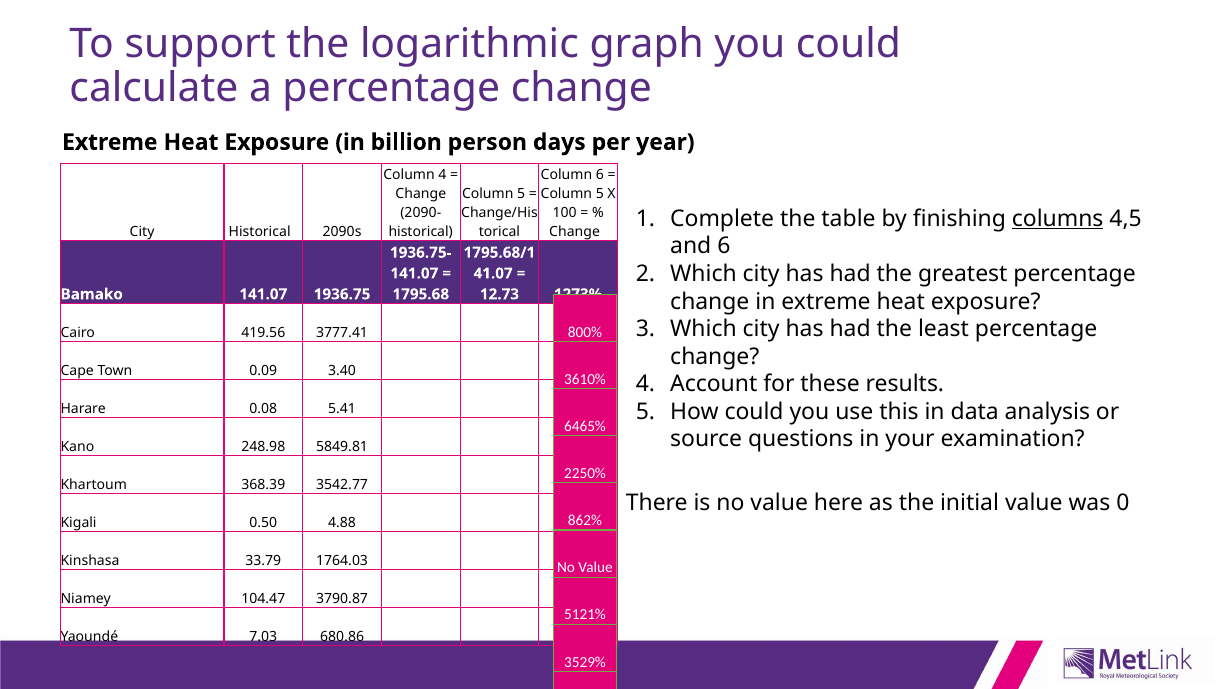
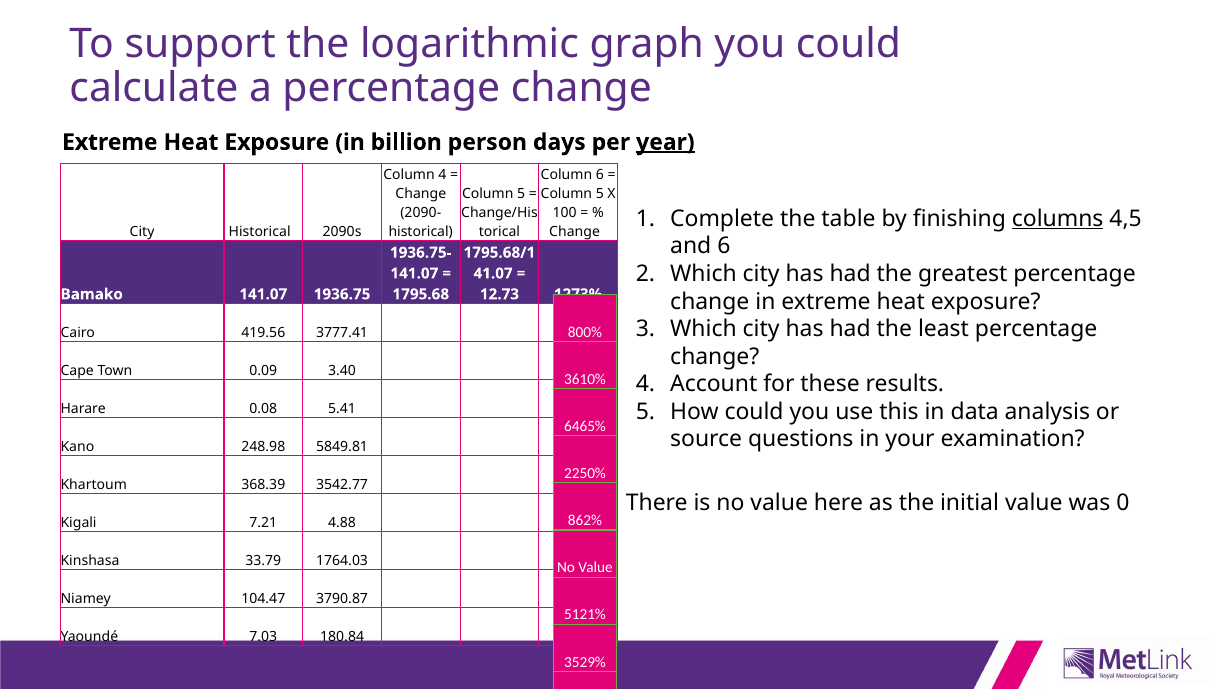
year underline: none -> present
0.50: 0.50 -> 7.21
680.86: 680.86 -> 180.84
